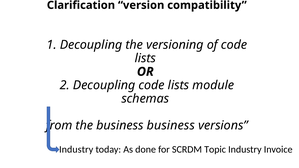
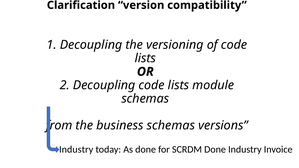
business business: business -> schemas
SCRDM Topic: Topic -> Done
